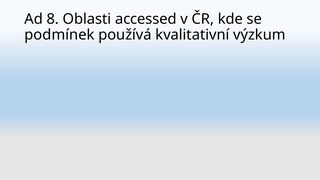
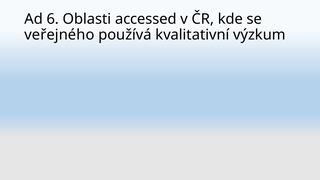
8: 8 -> 6
podmínek: podmínek -> veřejného
